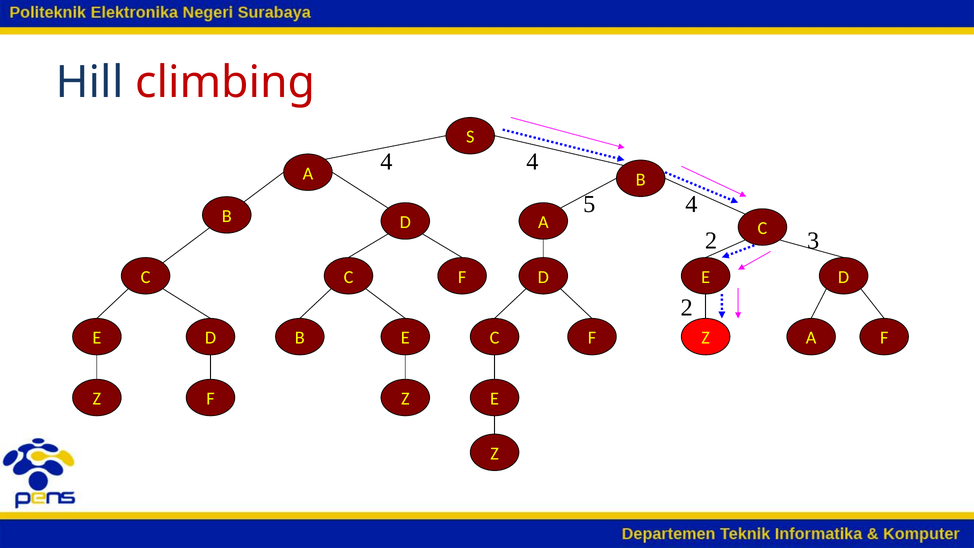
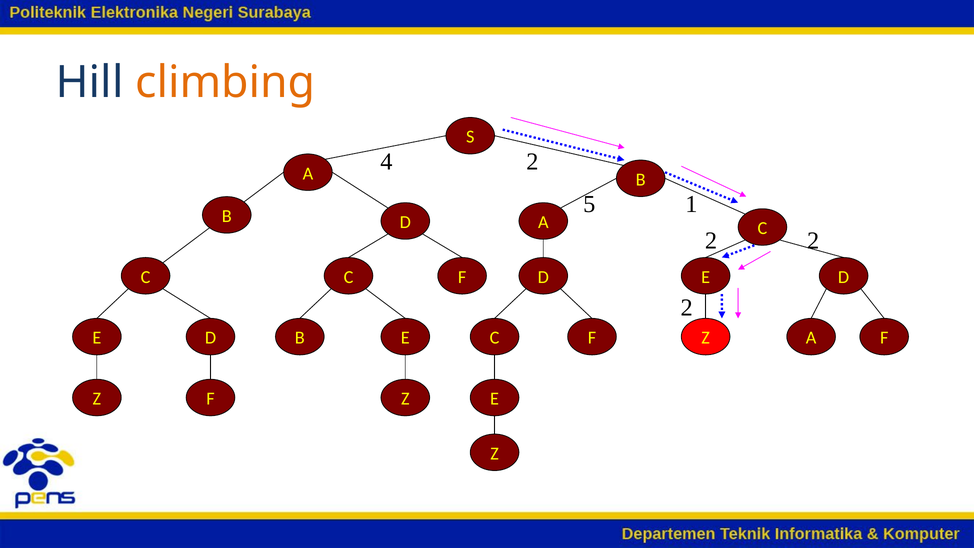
climbing colour: red -> orange
4 4: 4 -> 2
5 4: 4 -> 1
3 at (813, 241): 3 -> 2
